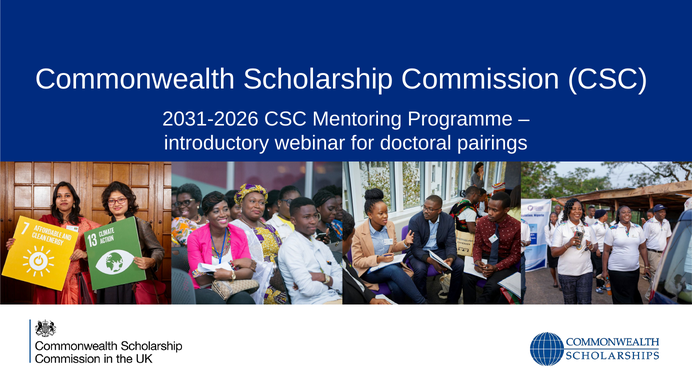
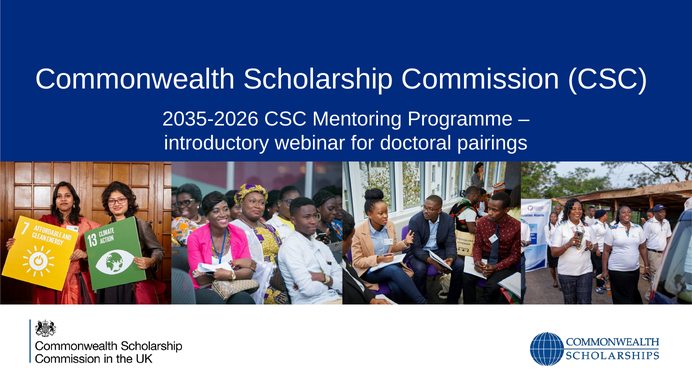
2031-2026: 2031-2026 -> 2035-2026
